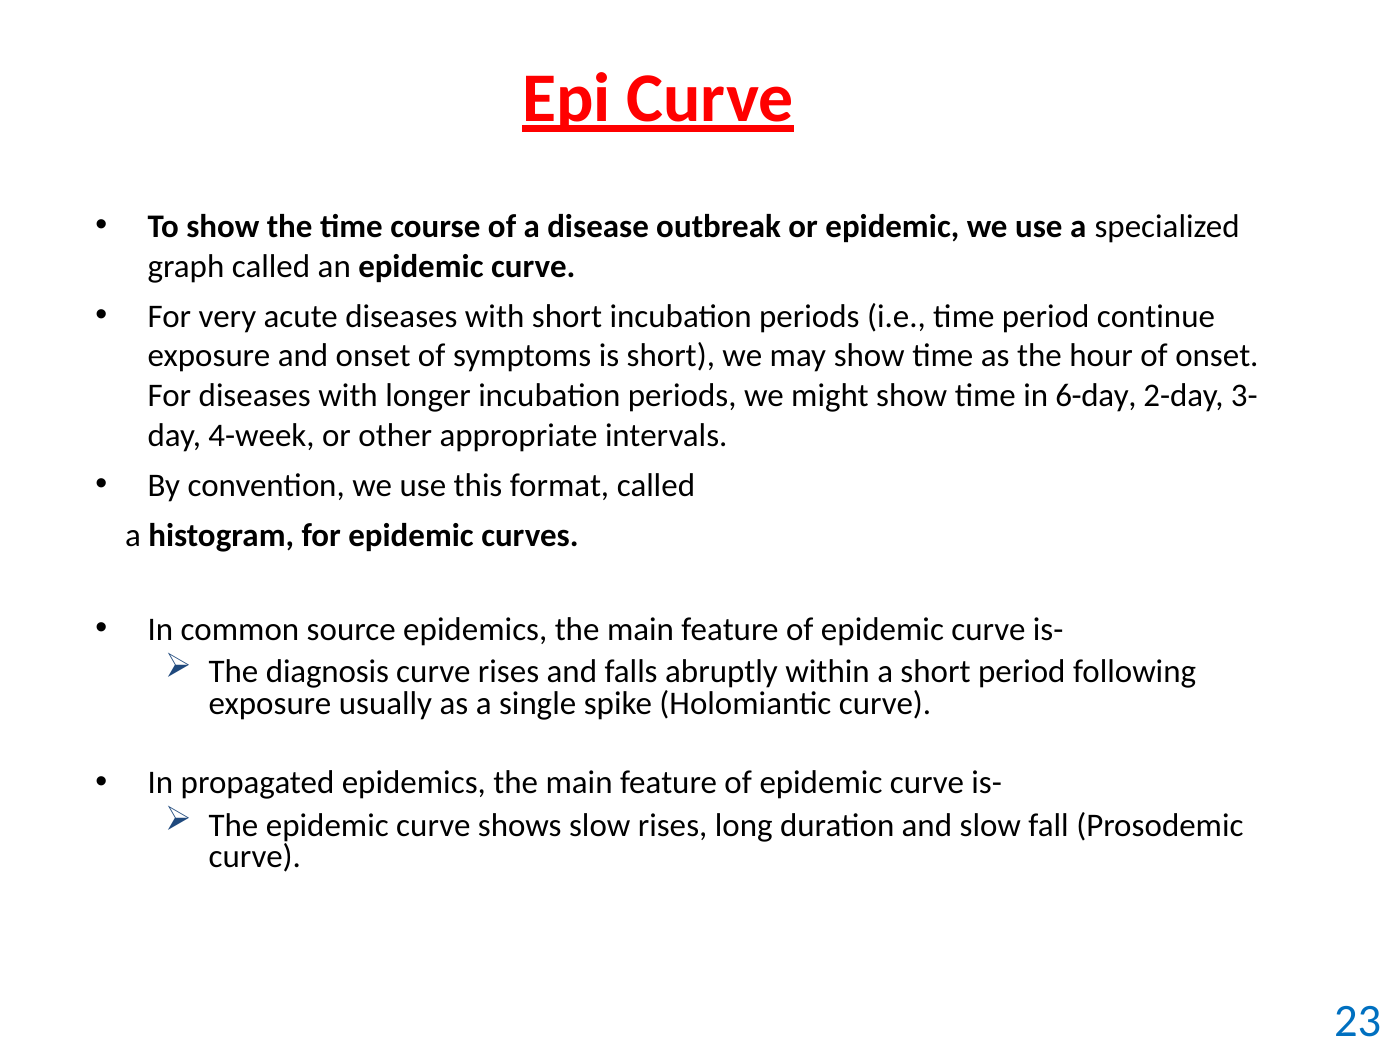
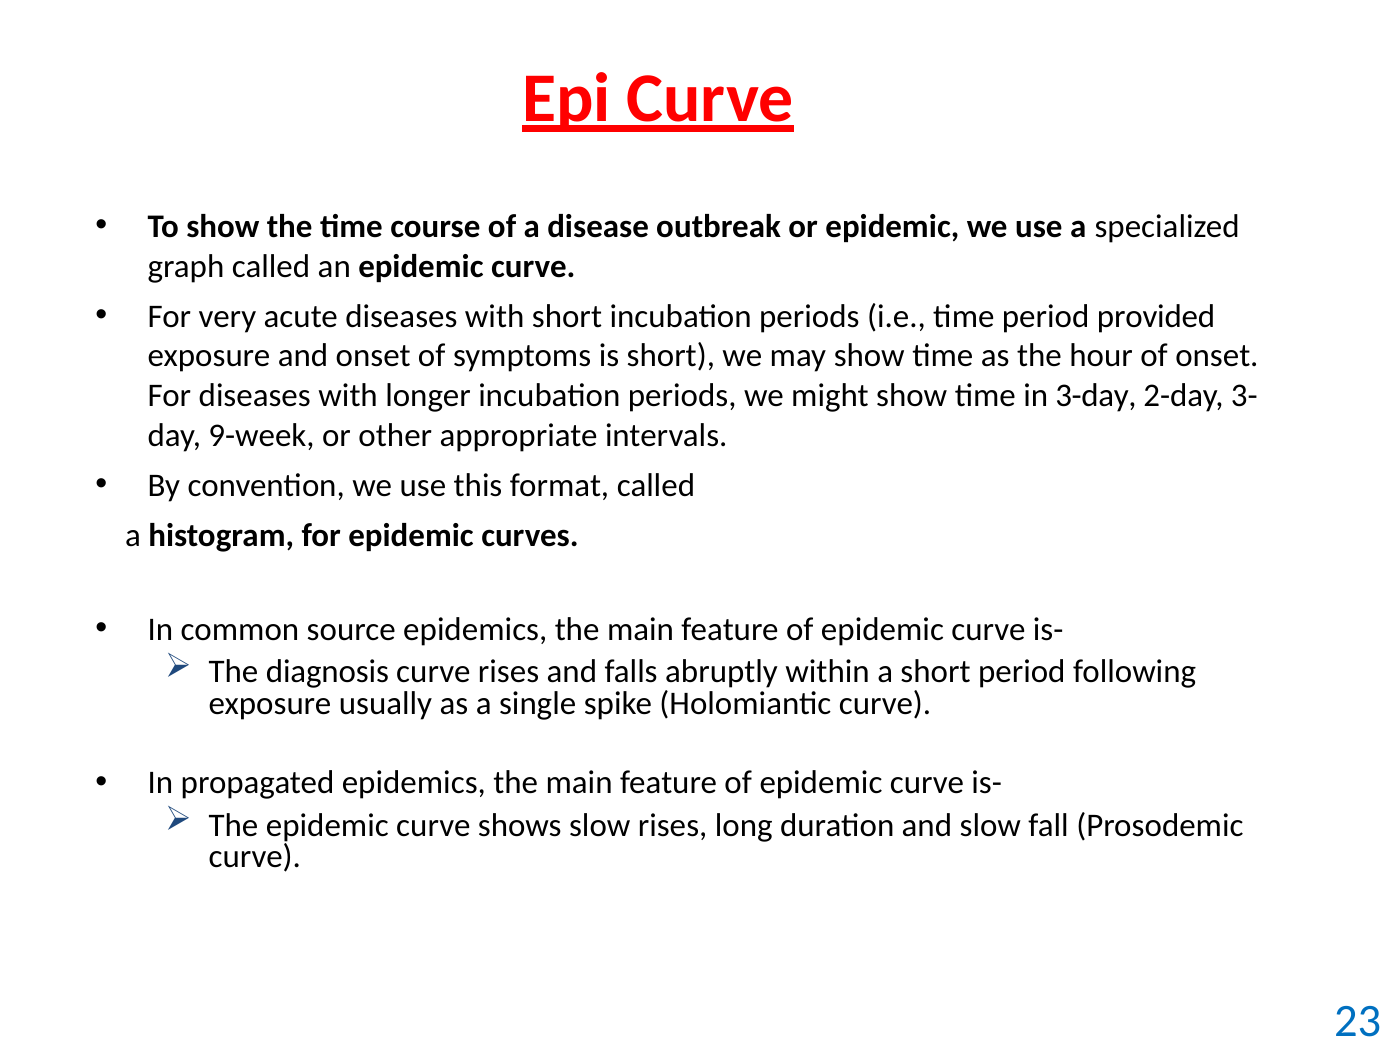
continue: continue -> provided
6-day: 6-day -> 3-day
4-week: 4-week -> 9-week
